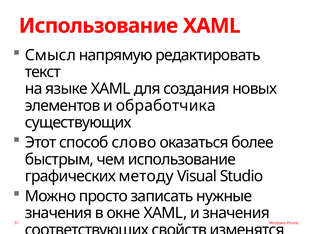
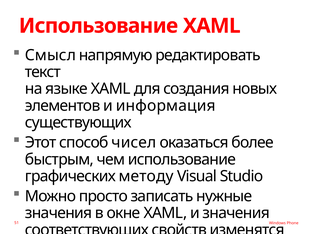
обработчика: обработчика -> информация
слово: слово -> чисел
